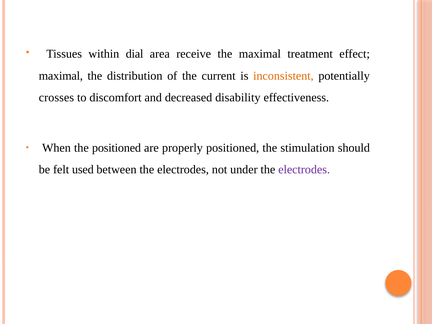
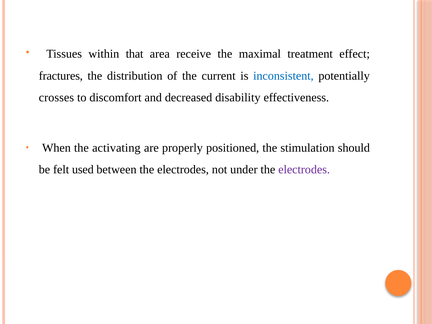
dial: dial -> that
maximal at (61, 76): maximal -> fractures
inconsistent colour: orange -> blue
the positioned: positioned -> activating
